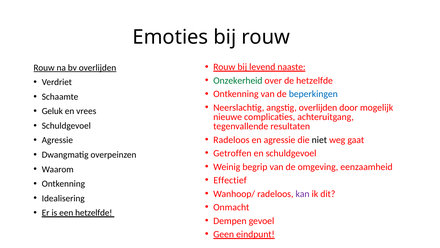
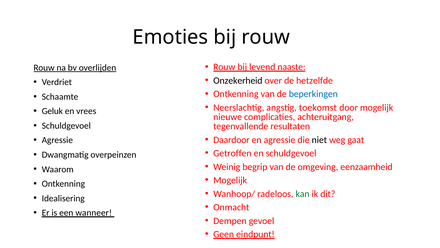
Onzekerheid colour: green -> black
angstig overlijden: overlijden -> toekomst
Radeloos at (231, 140): Radeloos -> Daardoor
Effectief at (230, 180): Effectief -> Mogelijk
kan colour: purple -> green
een hetzelfde: hetzelfde -> wanneer
